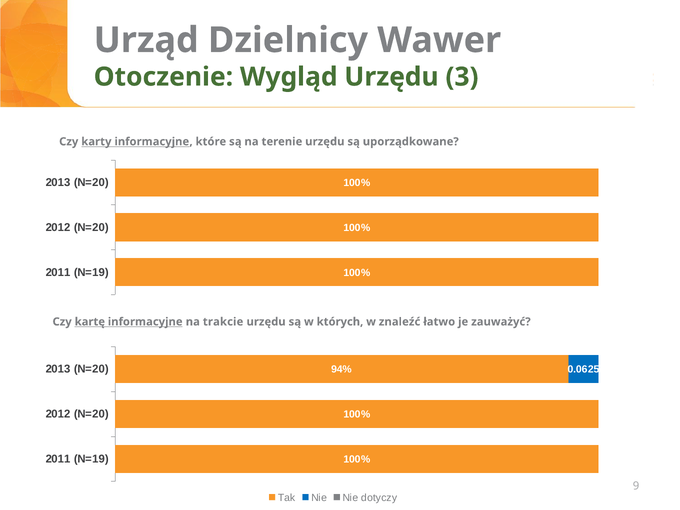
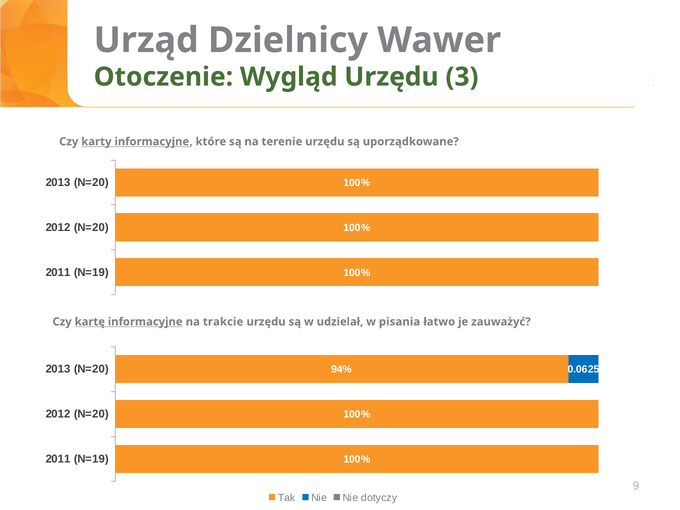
których: których -> udzielał
znaleźć: znaleźć -> pisania
